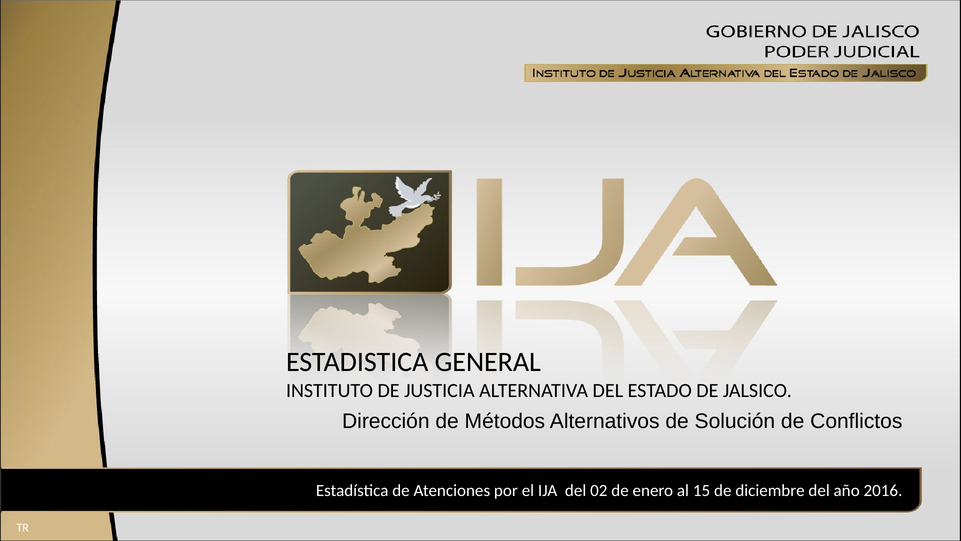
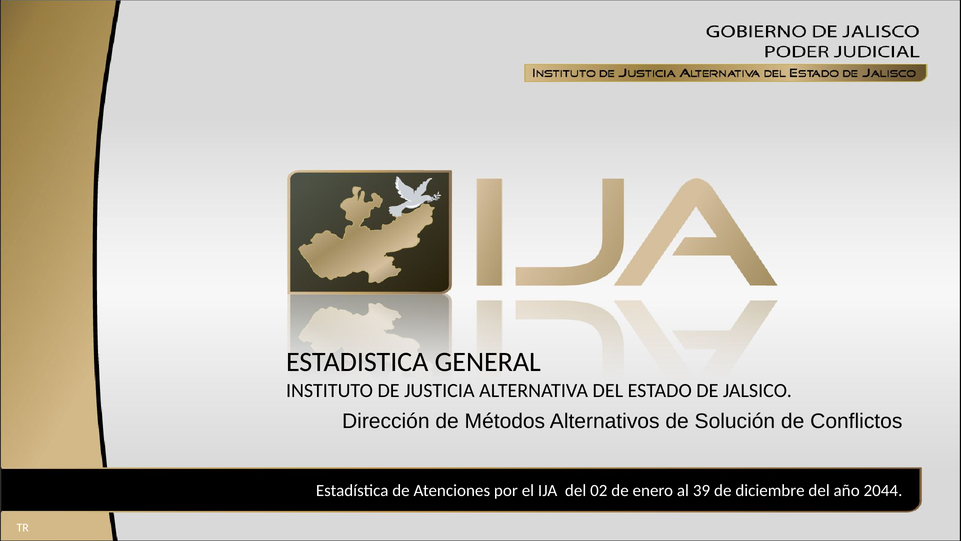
15: 15 -> 39
2016: 2016 -> 2044
